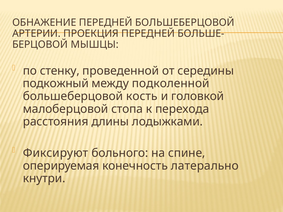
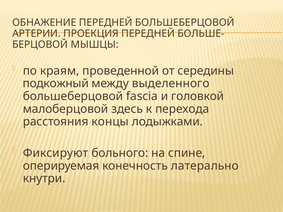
стенку: стенку -> краям
подколенной: подколенной -> выделенного
кость: кость -> fascia
стопа: стопа -> здесь
длины: длины -> концы
